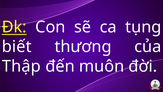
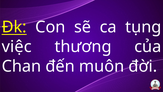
biết: biết -> việc
Thập: Thập -> Chan
